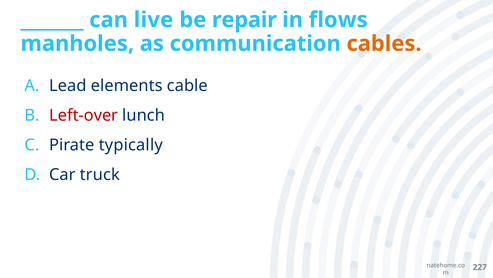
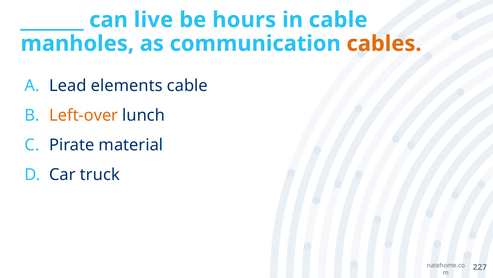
repair: repair -> hours
in flows: flows -> cable
Left-over colour: red -> orange
typically: typically -> material
